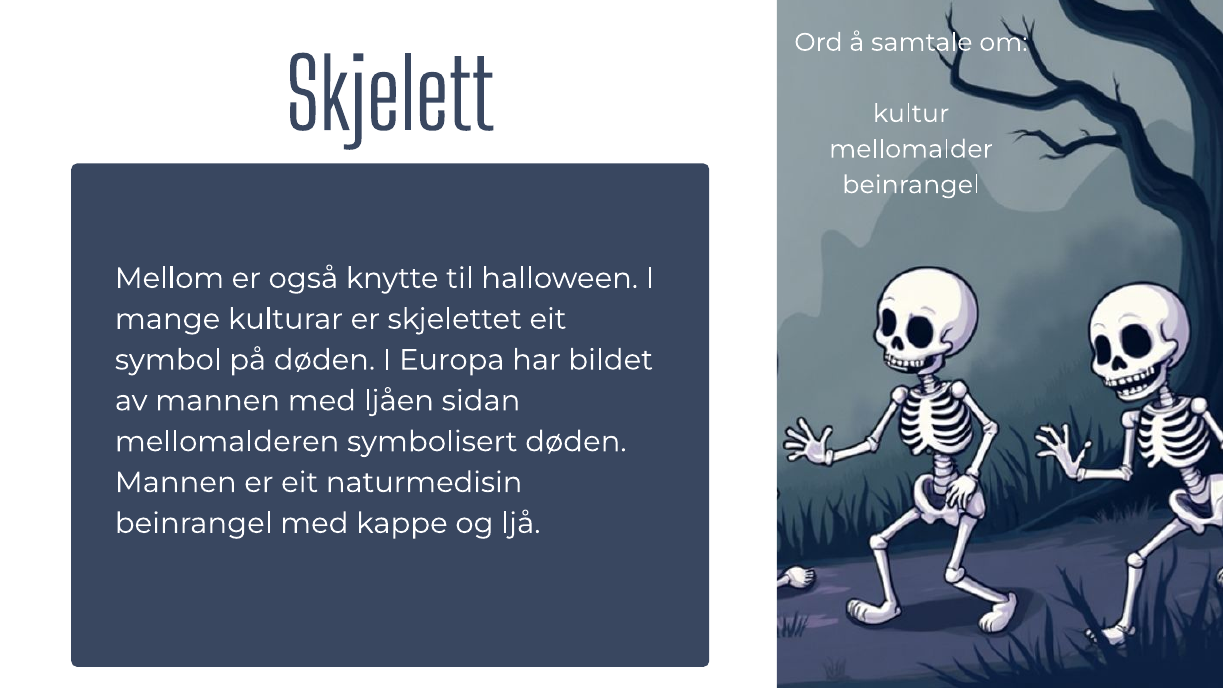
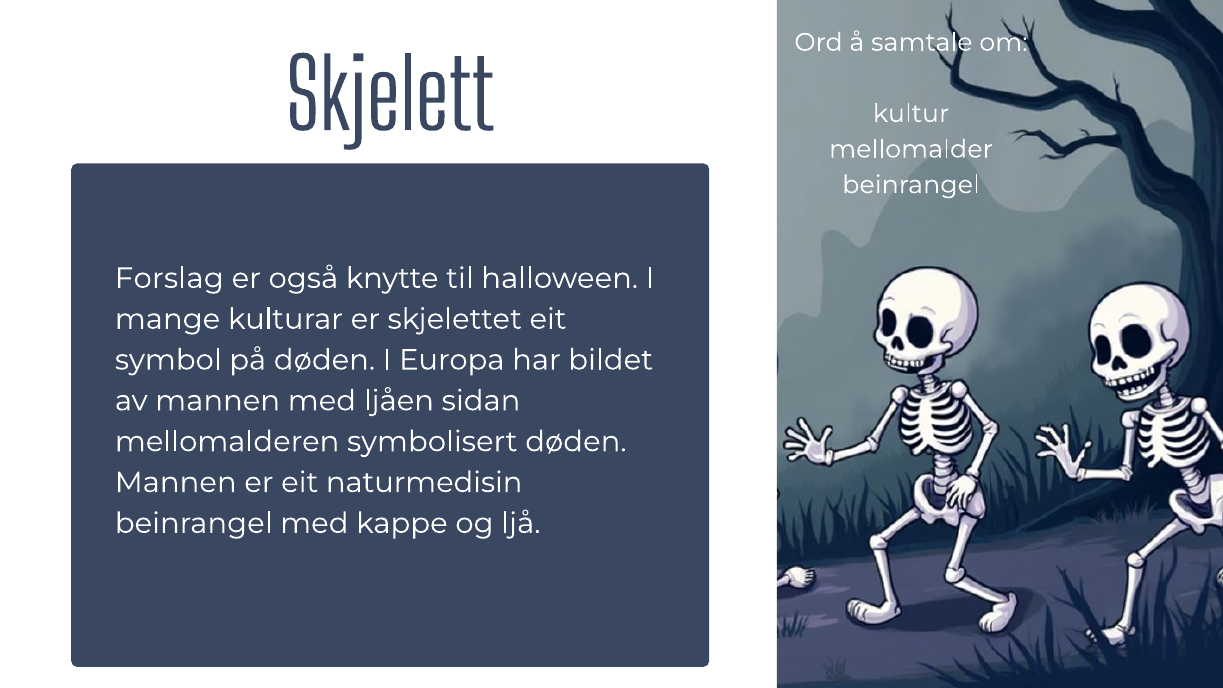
Mellom: Mellom -> Forslag
